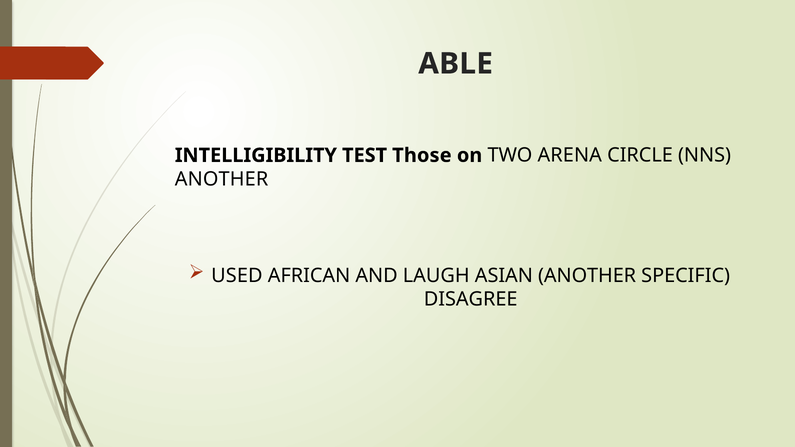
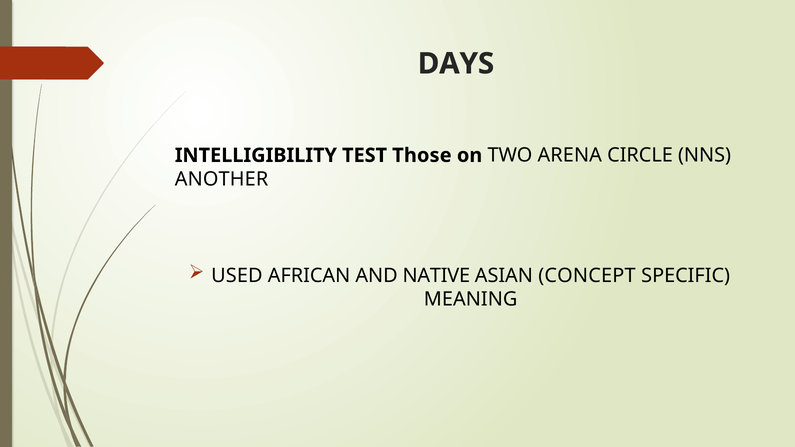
ABLE: ABLE -> DAYS
LAUGH: LAUGH -> NATIVE
ASIAN ANOTHER: ANOTHER -> CONCEPT
DISAGREE: DISAGREE -> MEANING
